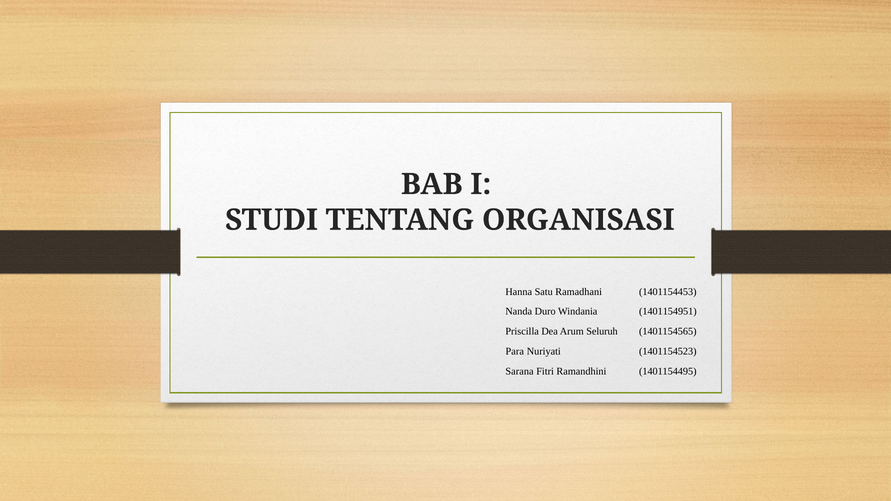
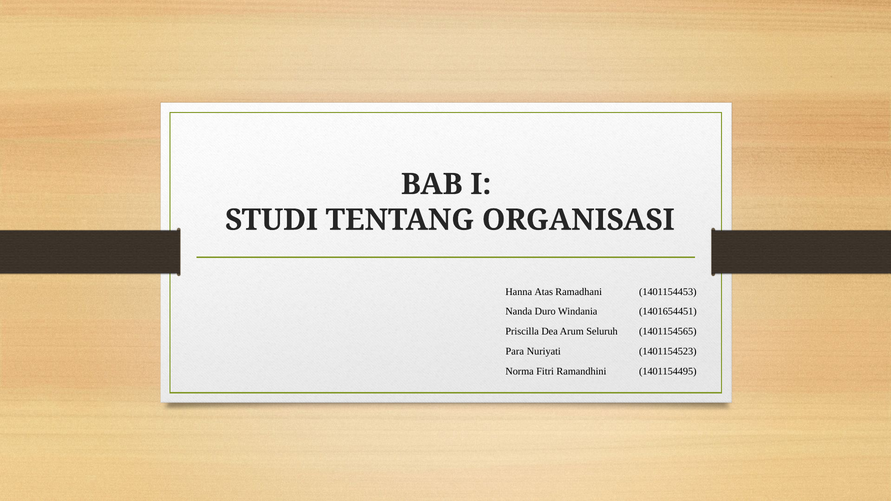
Satu: Satu -> Atas
1401154951: 1401154951 -> 1401654451
Sarana: Sarana -> Norma
